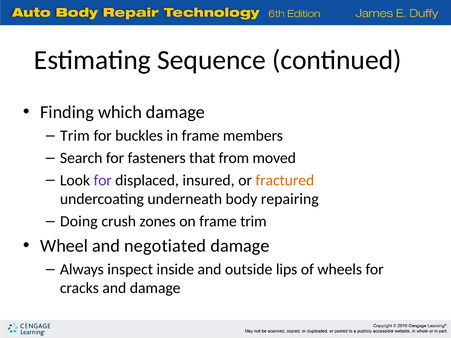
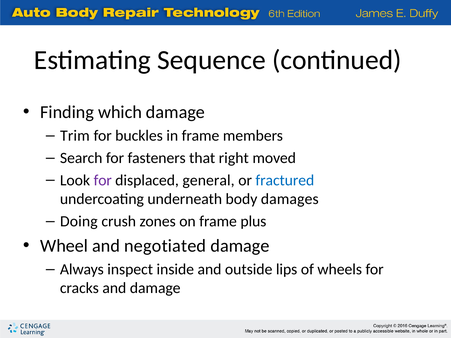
from: from -> right
insured: insured -> general
fractured colour: orange -> blue
repairing: repairing -> damages
frame trim: trim -> plus
